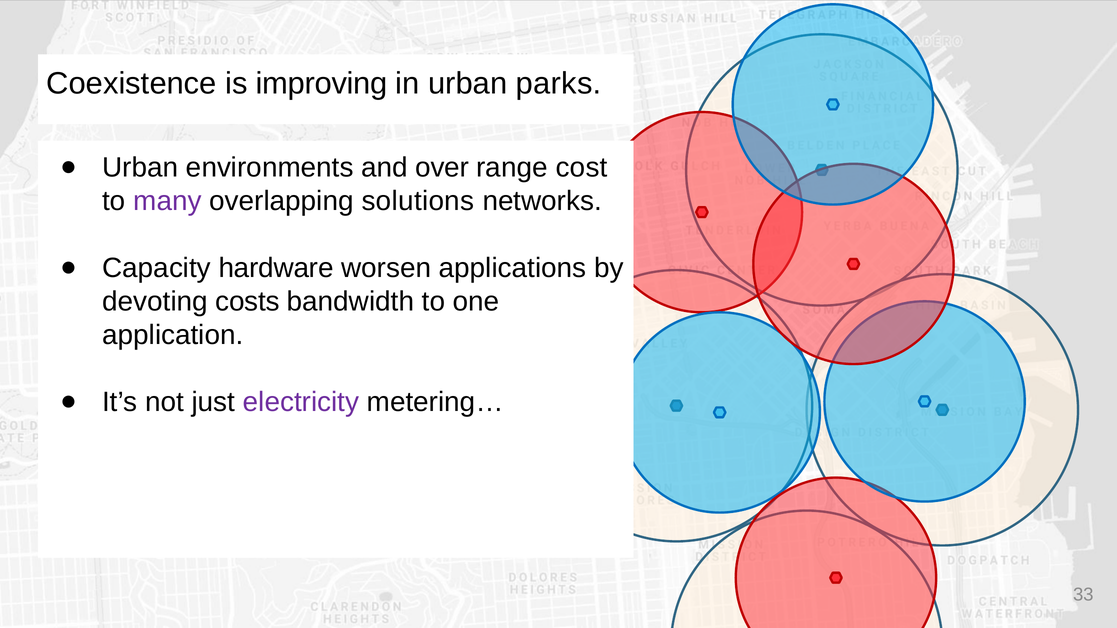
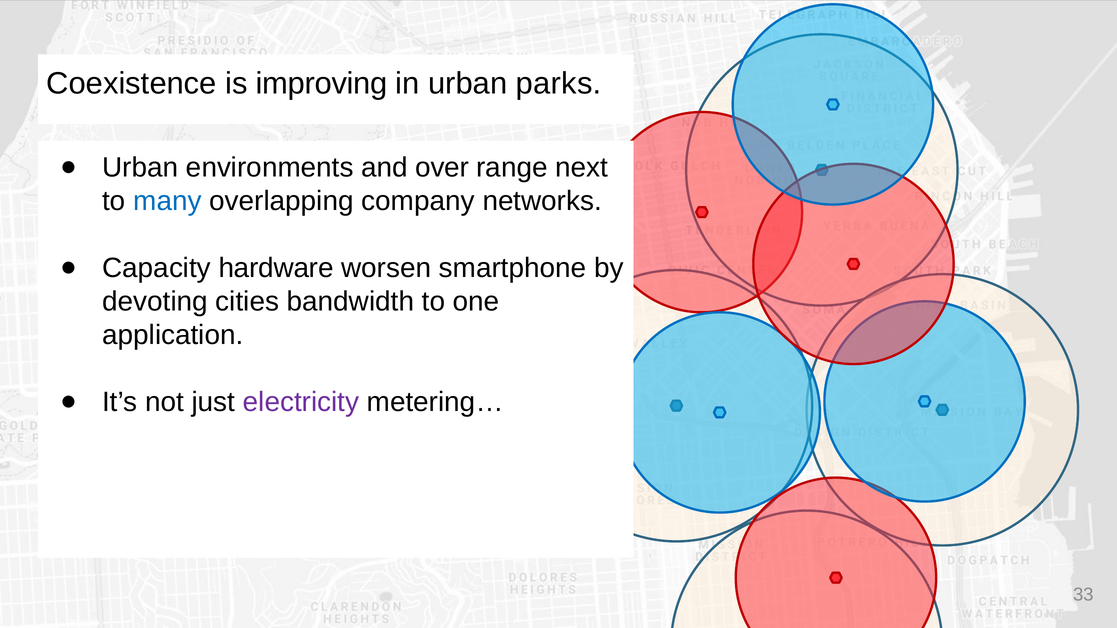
cost: cost -> next
many colour: purple -> blue
solutions: solutions -> company
applications: applications -> smartphone
costs: costs -> cities
